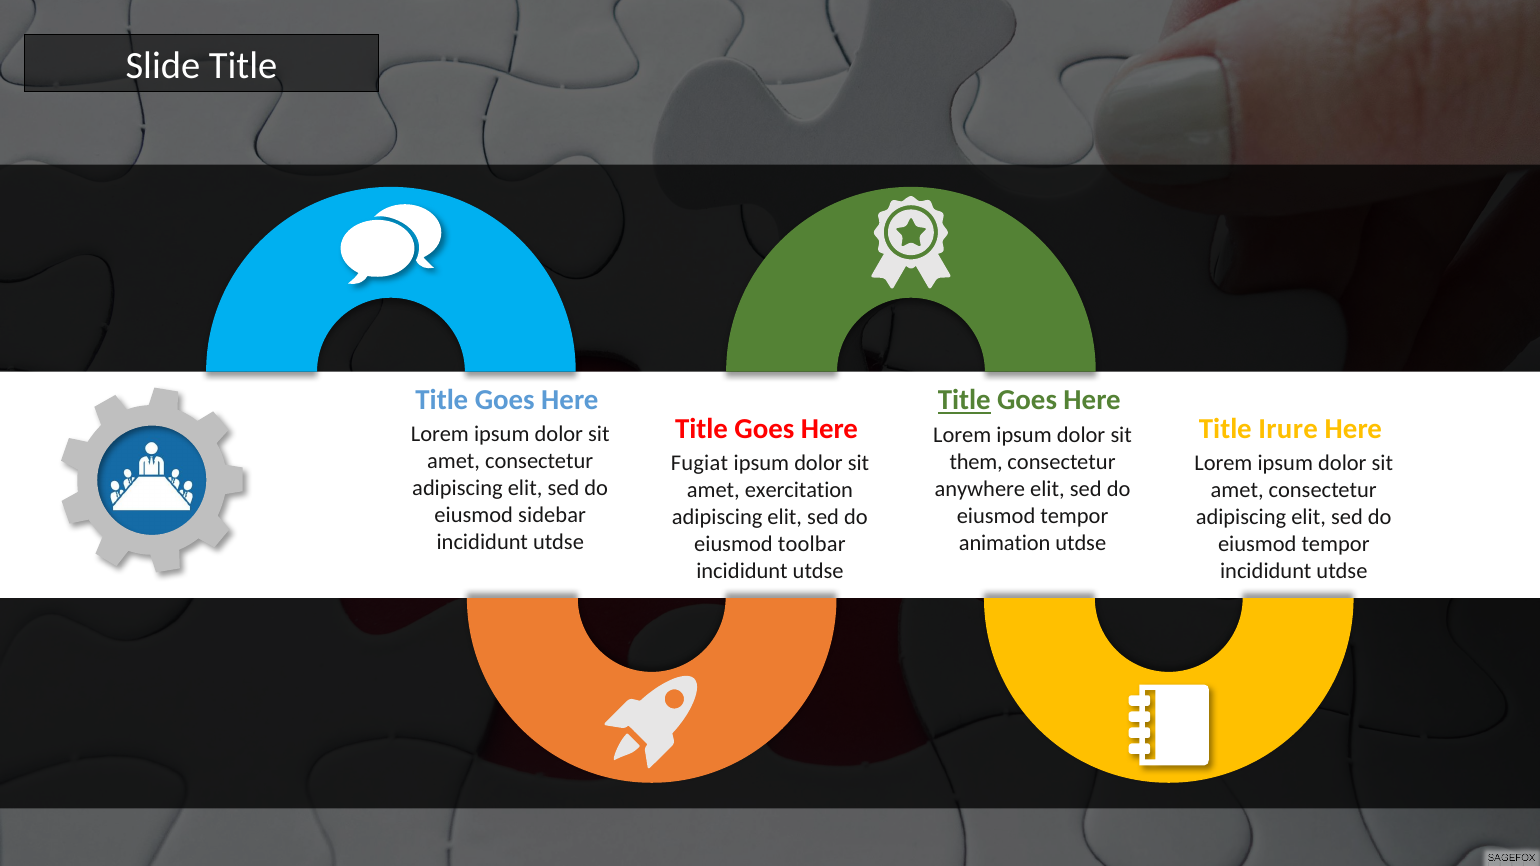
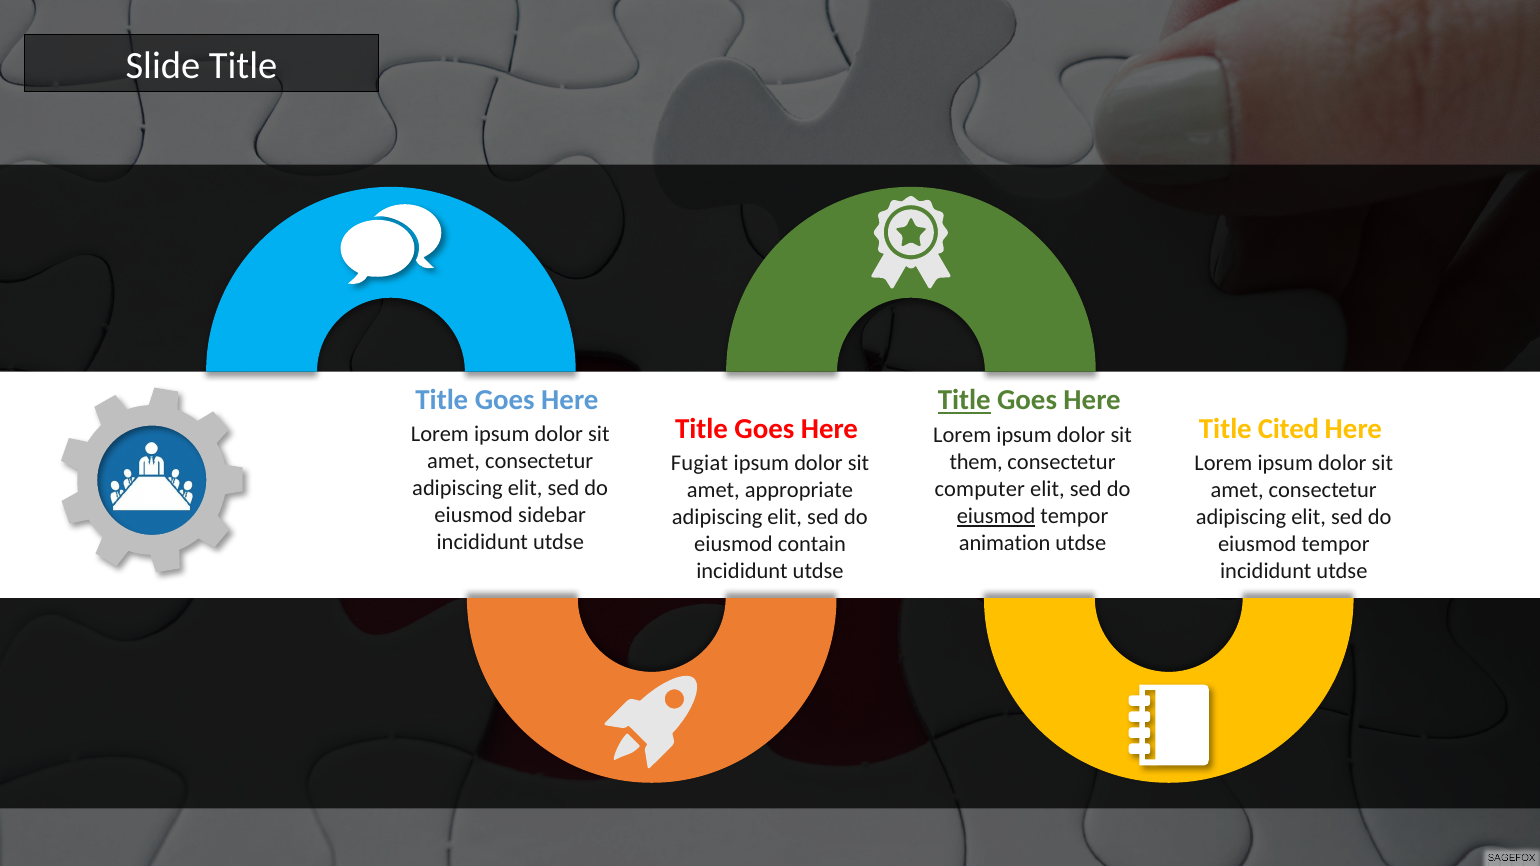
Irure: Irure -> Cited
anywhere: anywhere -> computer
exercitation: exercitation -> appropriate
eiusmod at (996, 516) underline: none -> present
toolbar: toolbar -> contain
